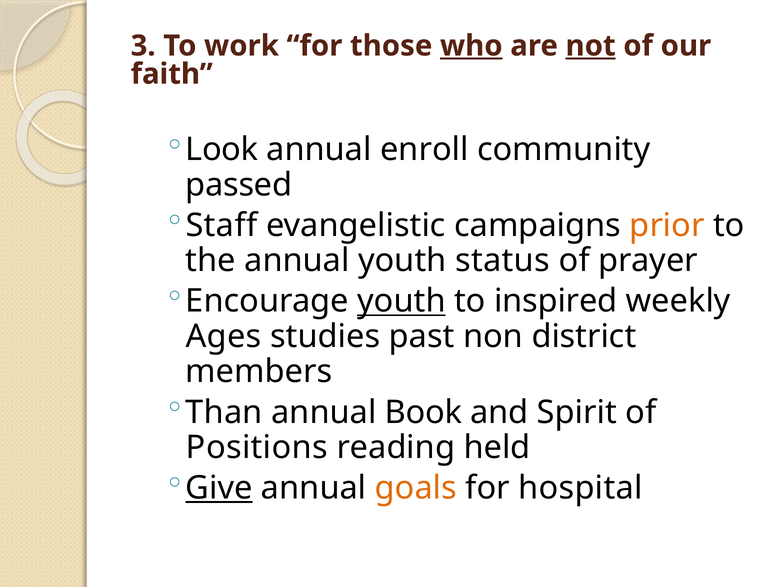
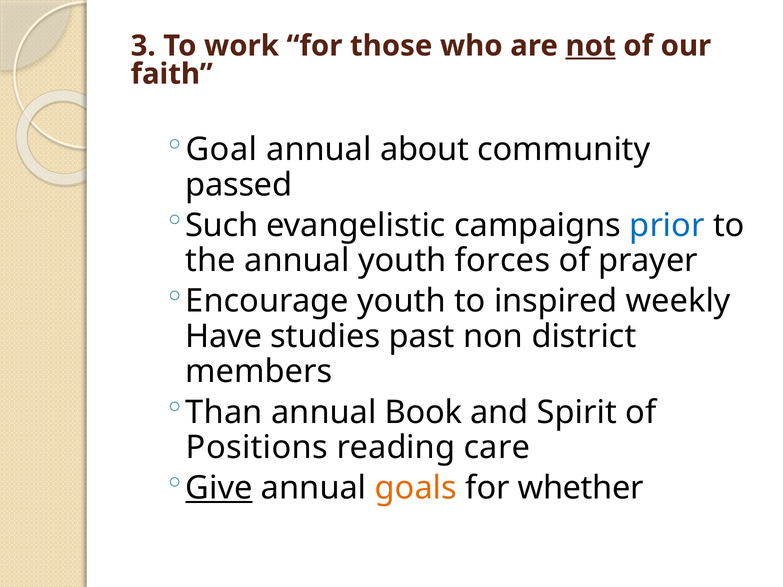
who underline: present -> none
Look: Look -> Goal
enroll: enroll -> about
Staff: Staff -> Such
prior colour: orange -> blue
status: status -> forces
youth at (401, 301) underline: present -> none
Ages: Ages -> Have
held: held -> care
hospital: hospital -> whether
